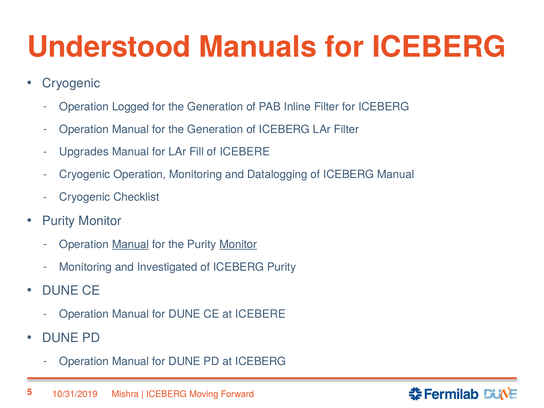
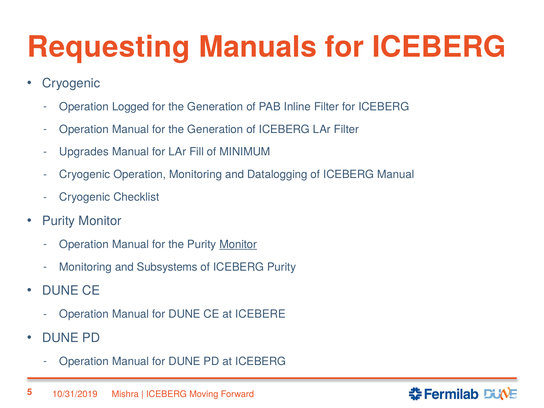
Understood: Understood -> Requesting
of ICEBERE: ICEBERE -> MINIMUM
Manual at (131, 244) underline: present -> none
Investigated: Investigated -> Subsystems
